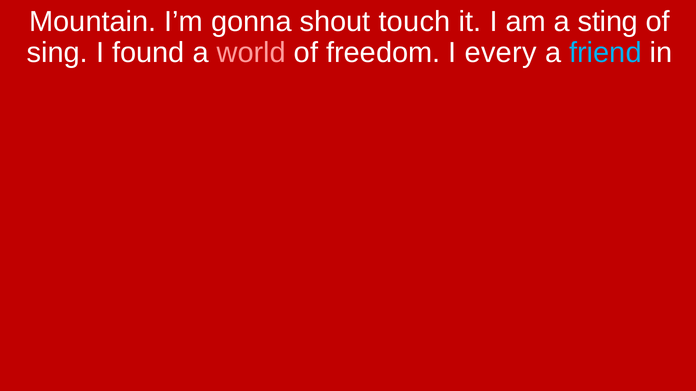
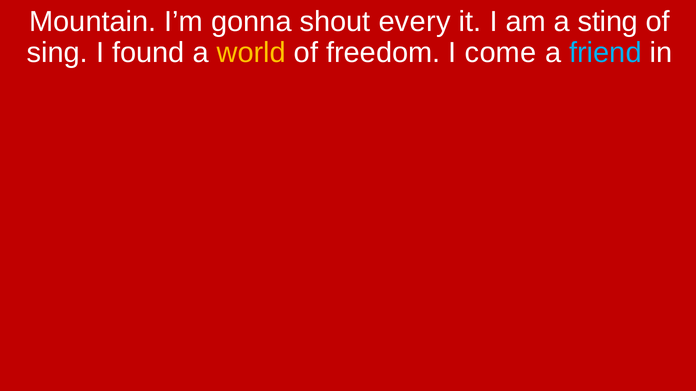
touch: touch -> every
world colour: pink -> yellow
every: every -> come
